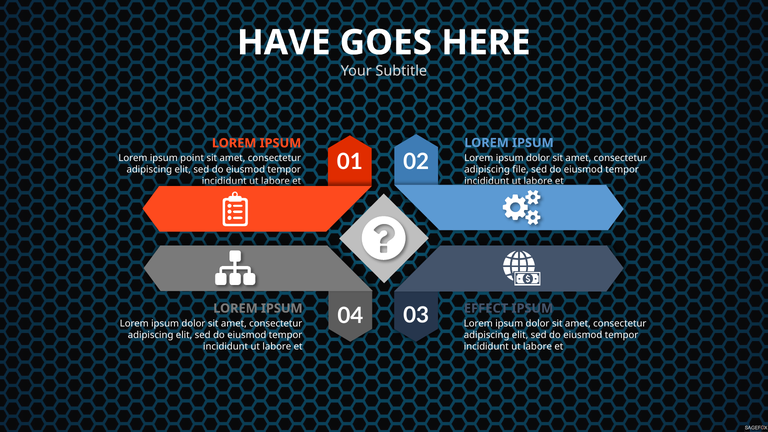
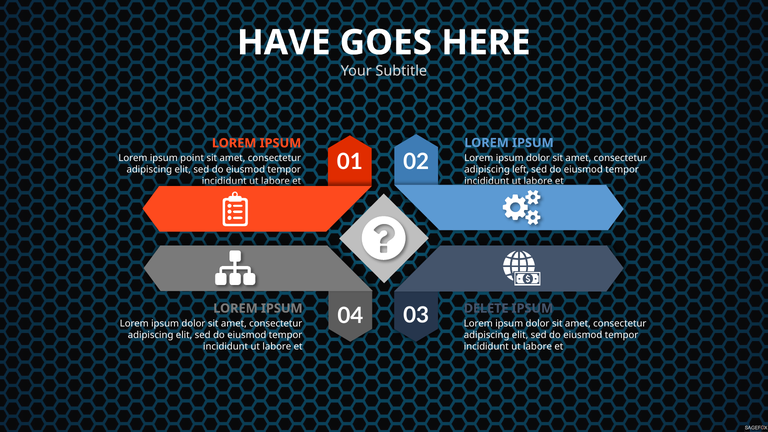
file: file -> left
EFFECT: EFFECT -> DELETE
